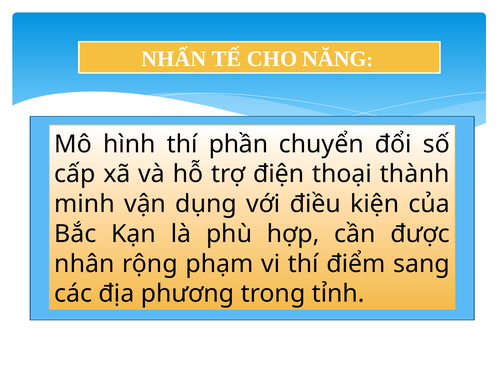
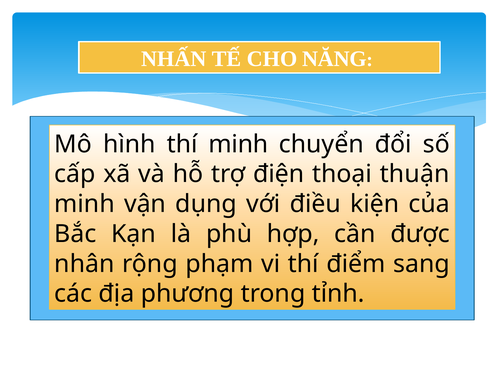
thí phần: phần -> minh
thành: thành -> thuận
